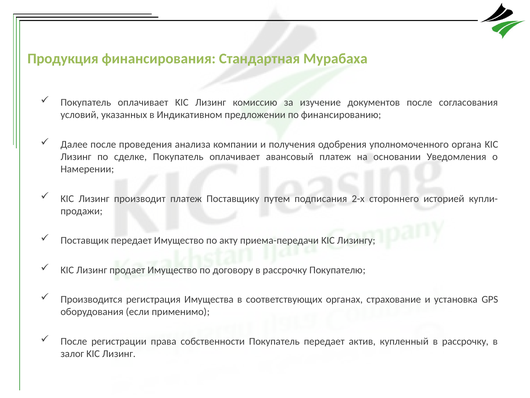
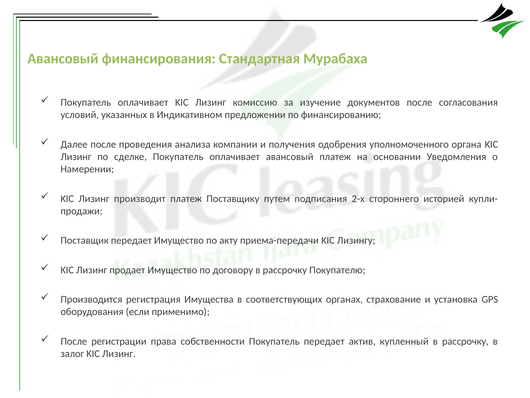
Продукция at (63, 58): Продукция -> Авансовый
